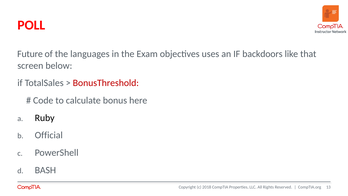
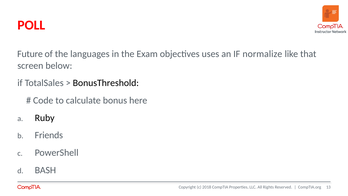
backdoors: backdoors -> normalize
BonusThreshold colour: red -> black
Official: Official -> Friends
